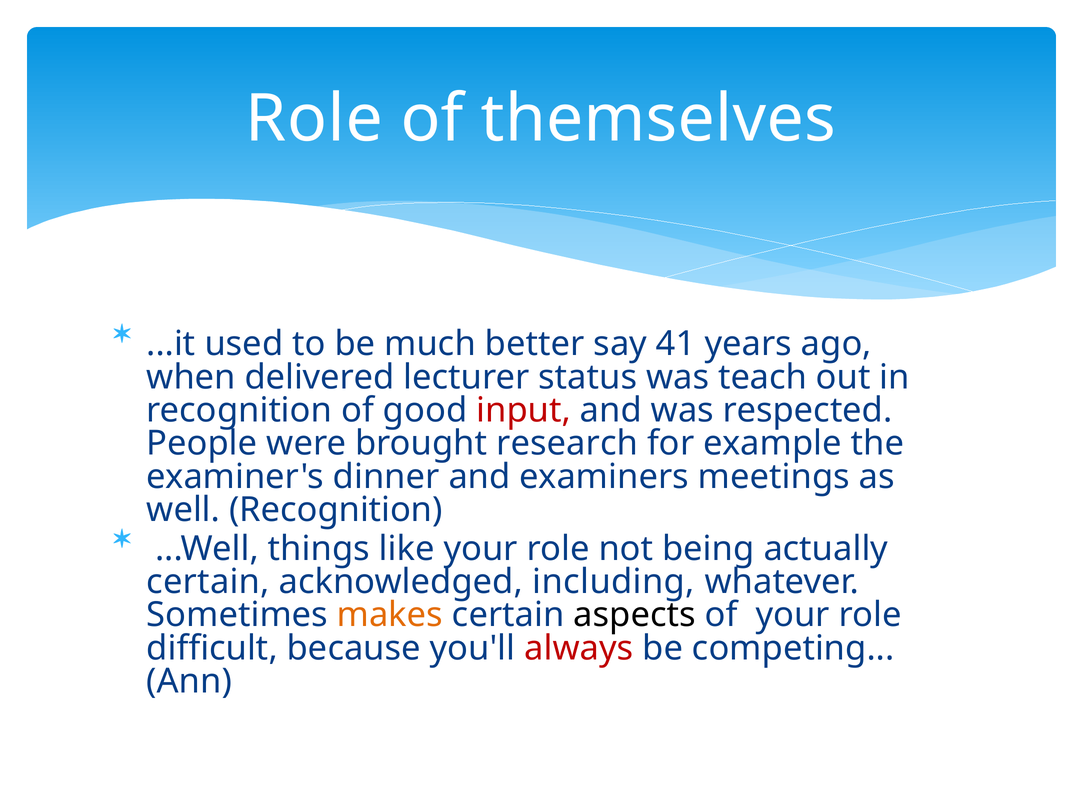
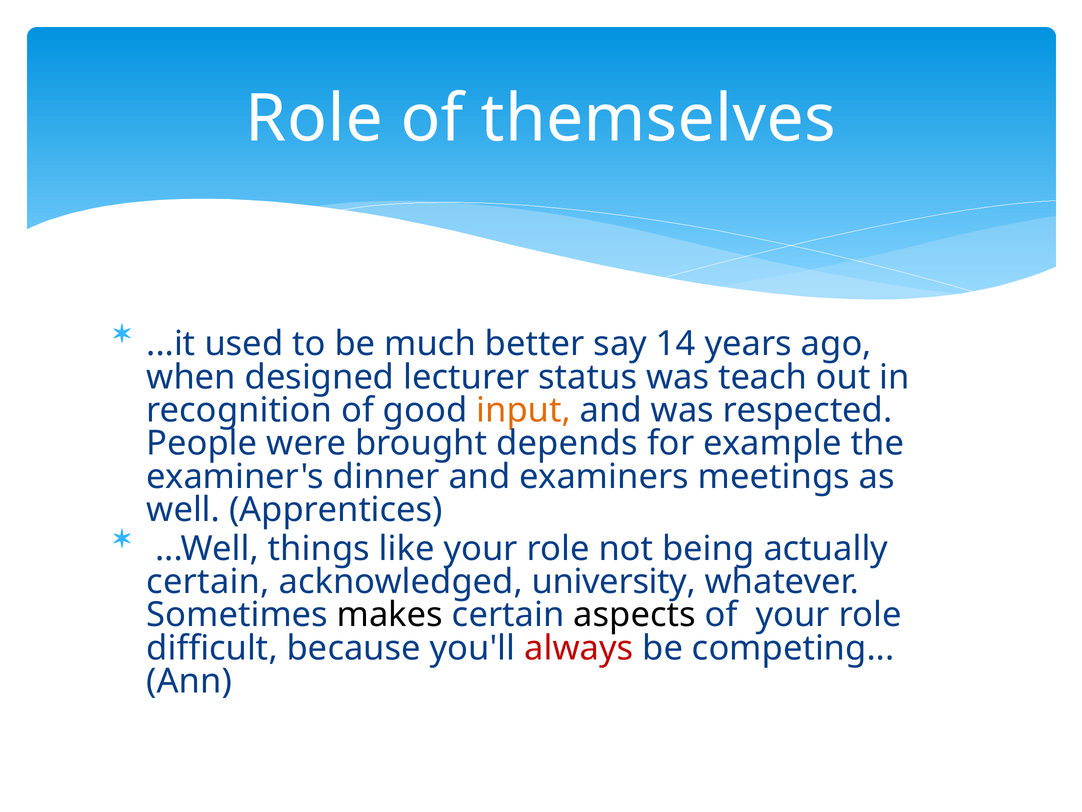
41: 41 -> 14
delivered: delivered -> designed
input colour: red -> orange
research: research -> depends
well Recognition: Recognition -> Apprentices
including: including -> university
makes colour: orange -> black
